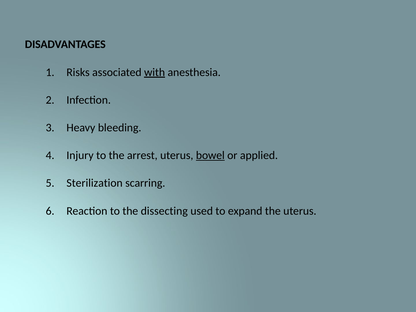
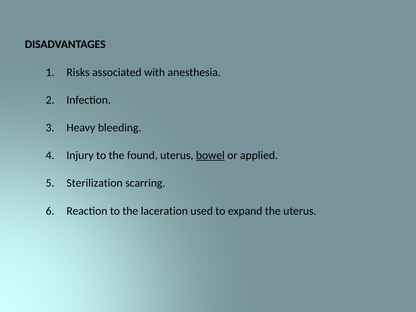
with underline: present -> none
arrest: arrest -> found
dissecting: dissecting -> laceration
